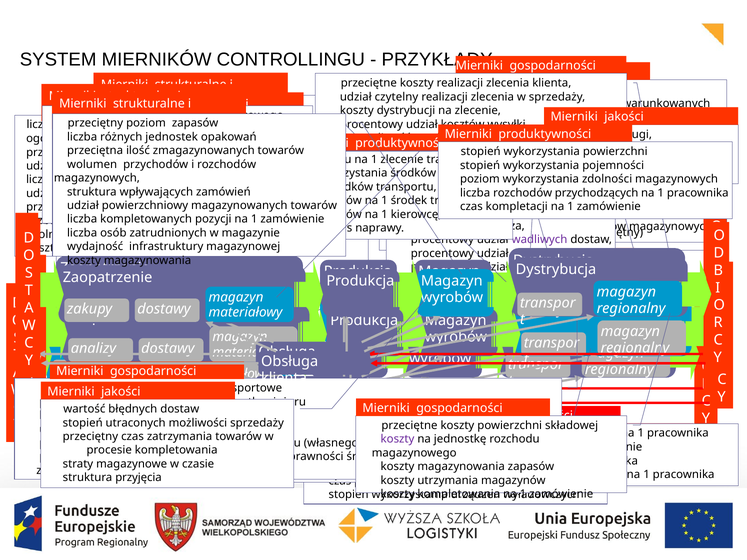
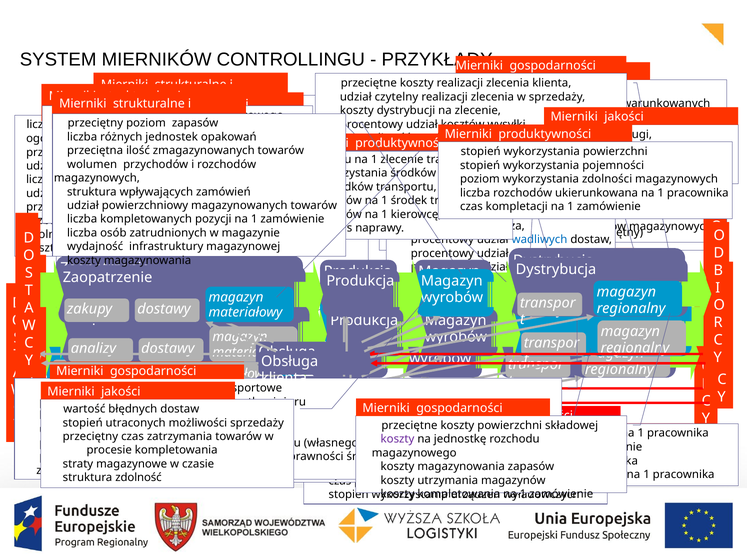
przychodzących at (597, 193): przychodzących -> ukierunkowana
wadliwych at (540, 240) colour: purple -> blue
przyjęcia at (138, 478): przyjęcia -> zdolność
